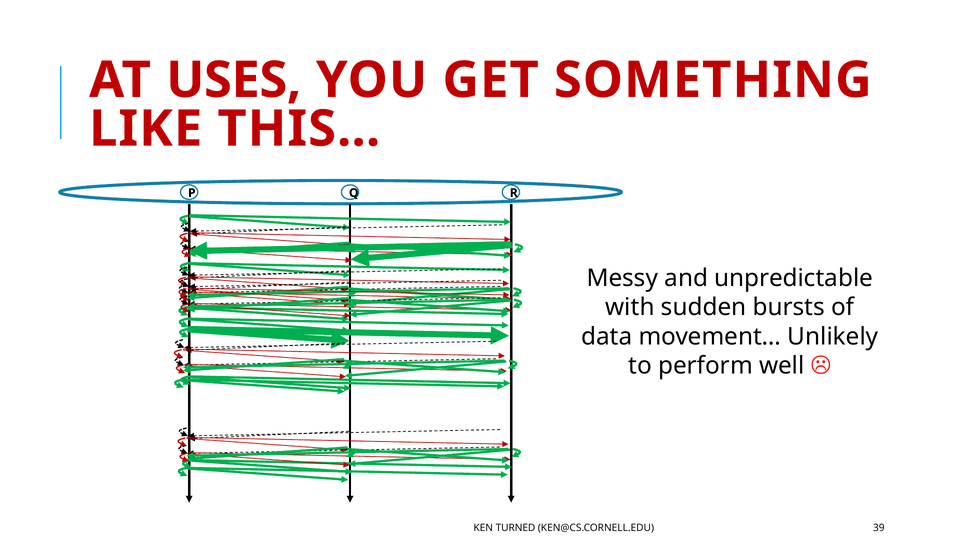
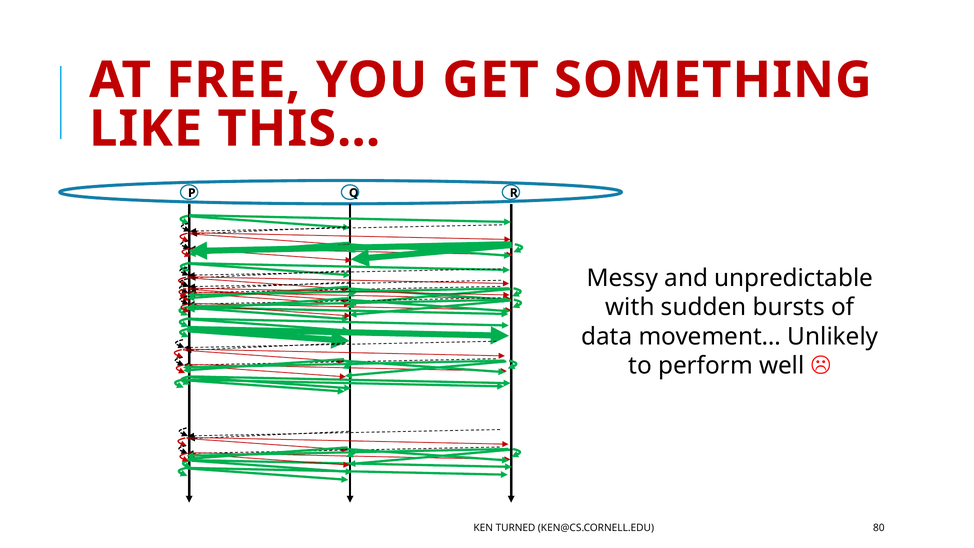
USES: USES -> FREE
39: 39 -> 80
